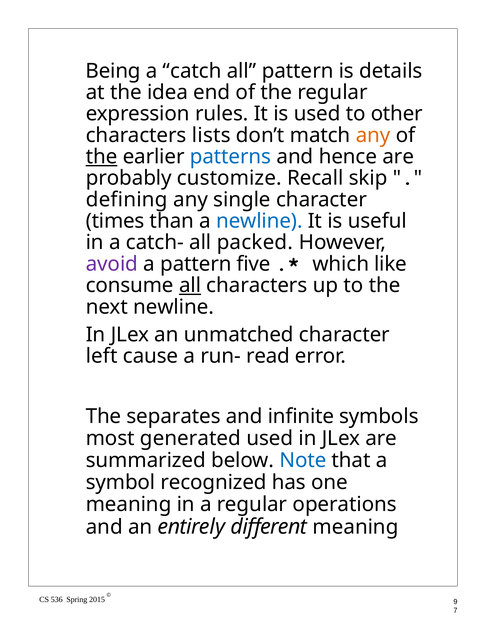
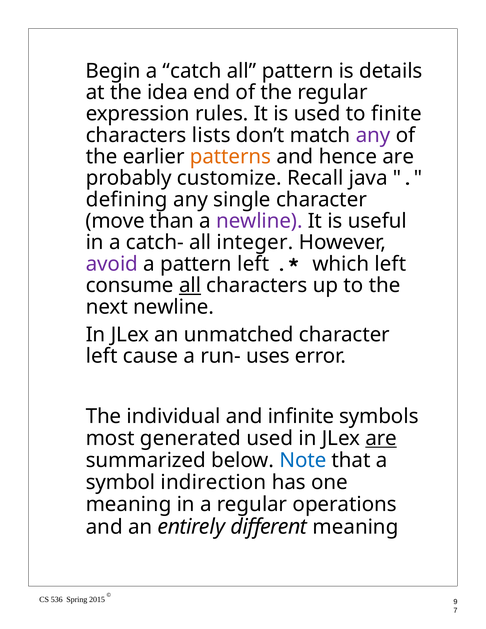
Being: Being -> Begin
other: other -> finite
any at (373, 135) colour: orange -> purple
the at (102, 157) underline: present -> none
patterns colour: blue -> orange
skip: skip -> java
times: times -> move
newline at (259, 221) colour: blue -> purple
packed: packed -> integer
pattern five: five -> left
which like: like -> left
read: read -> uses
separates: separates -> individual
are at (381, 438) underline: none -> present
recognized: recognized -> indirection
